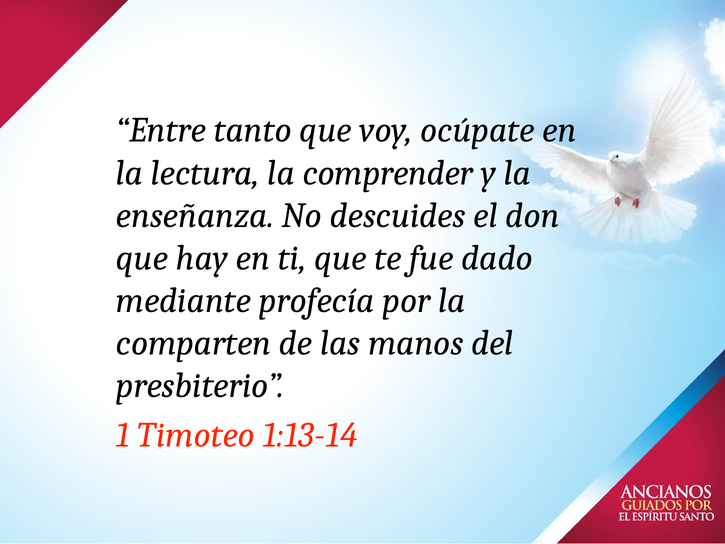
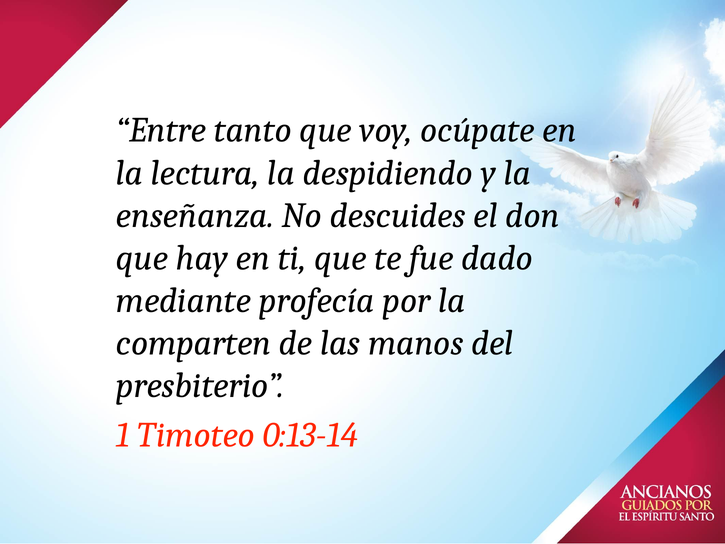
comprender: comprender -> despidiendo
1:13-14: 1:13-14 -> 0:13-14
